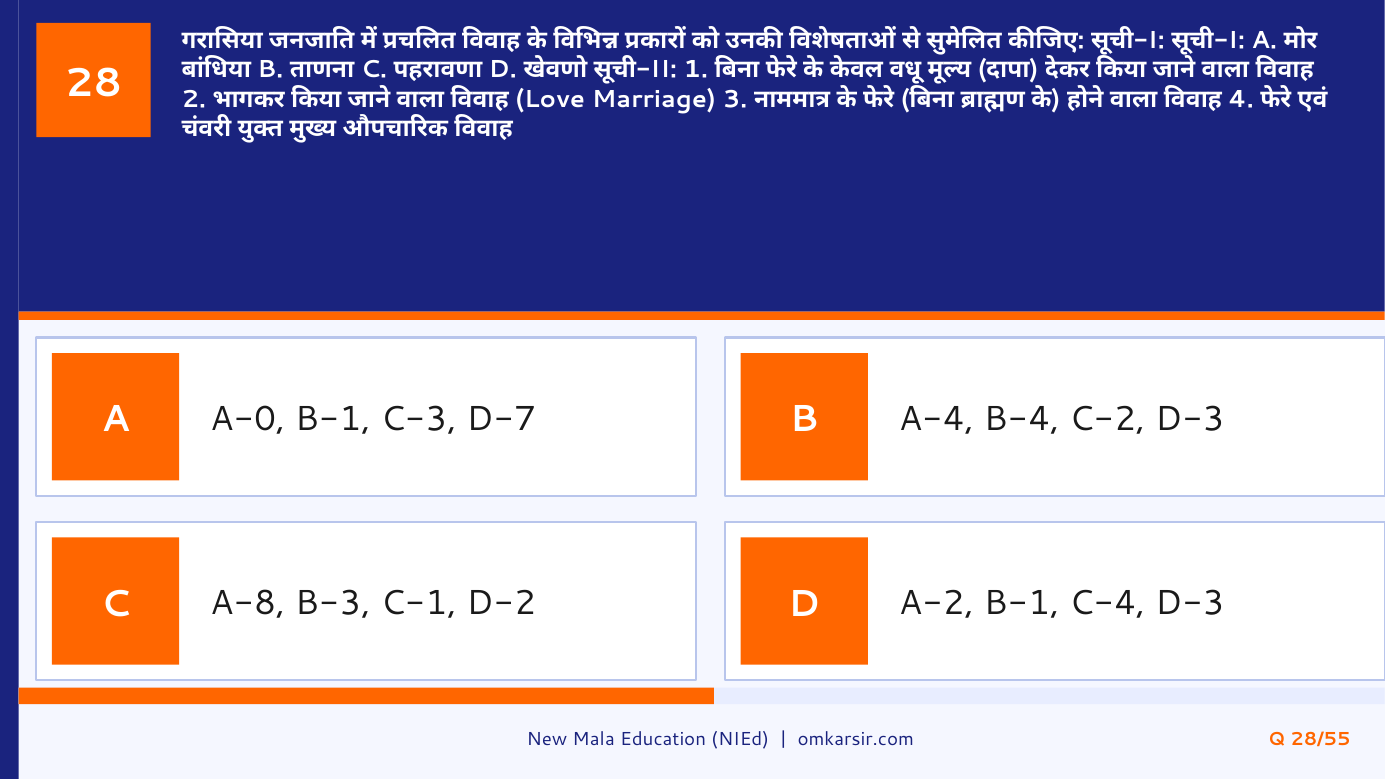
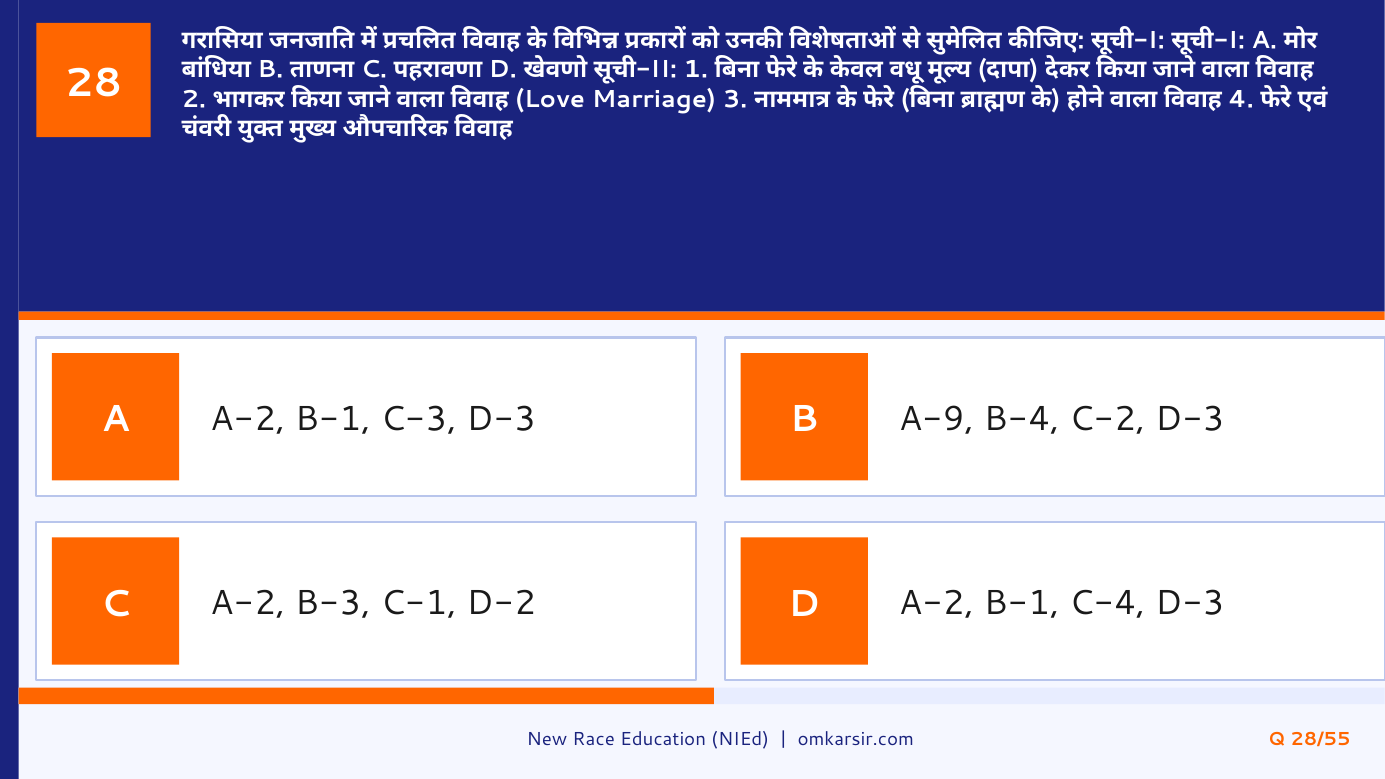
A A-0: A-0 -> A-2
C-3 D-7: D-7 -> D-3
A-4: A-4 -> A-9
C A-8: A-8 -> A-2
Mala: Mala -> Race
